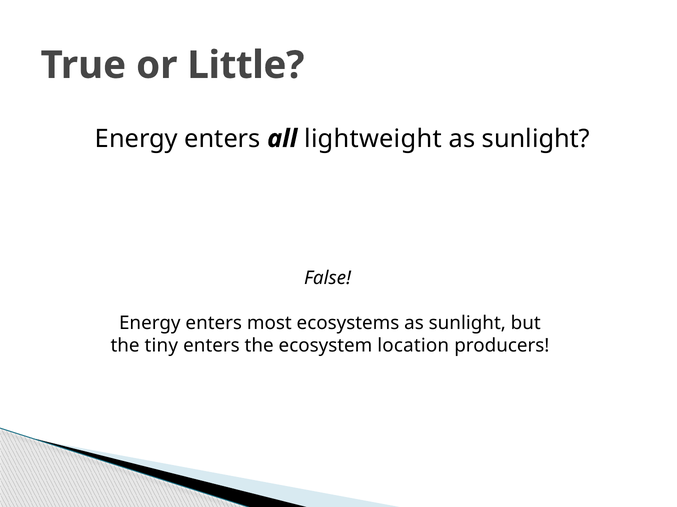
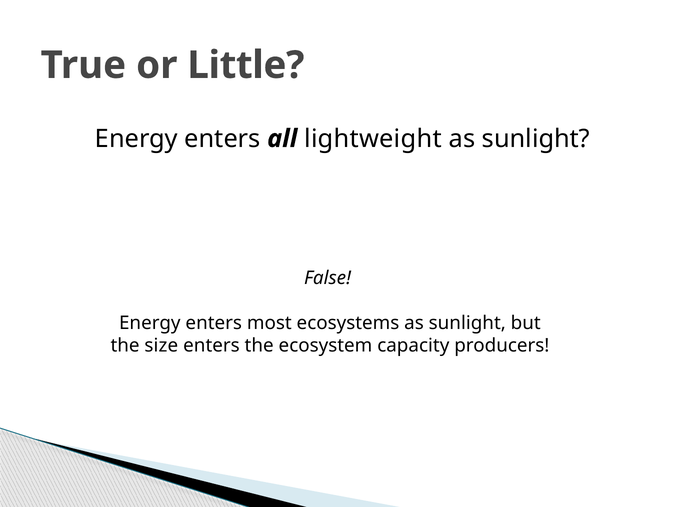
tiny: tiny -> size
location: location -> capacity
